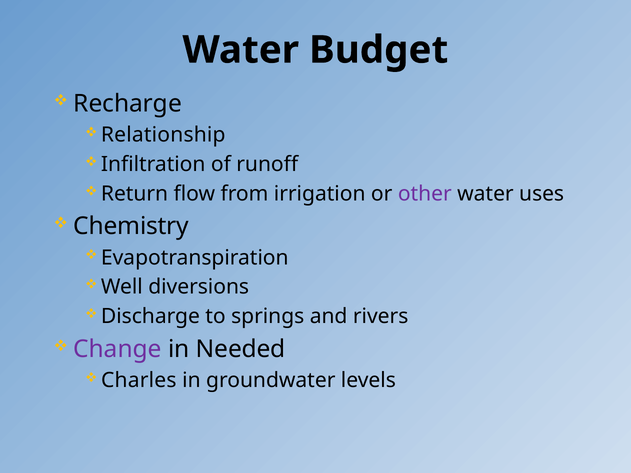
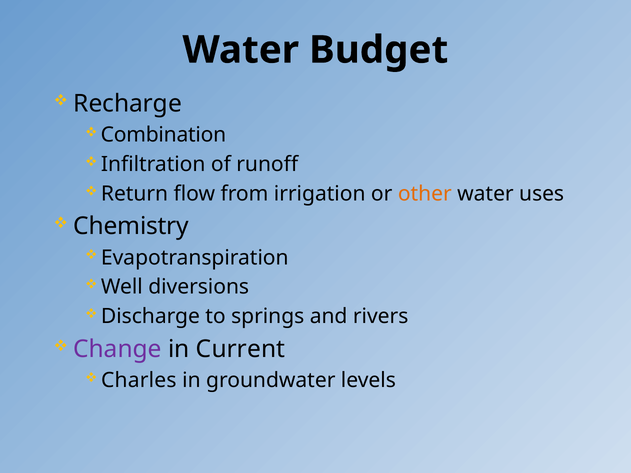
Relationship: Relationship -> Combination
other colour: purple -> orange
Needed: Needed -> Current
